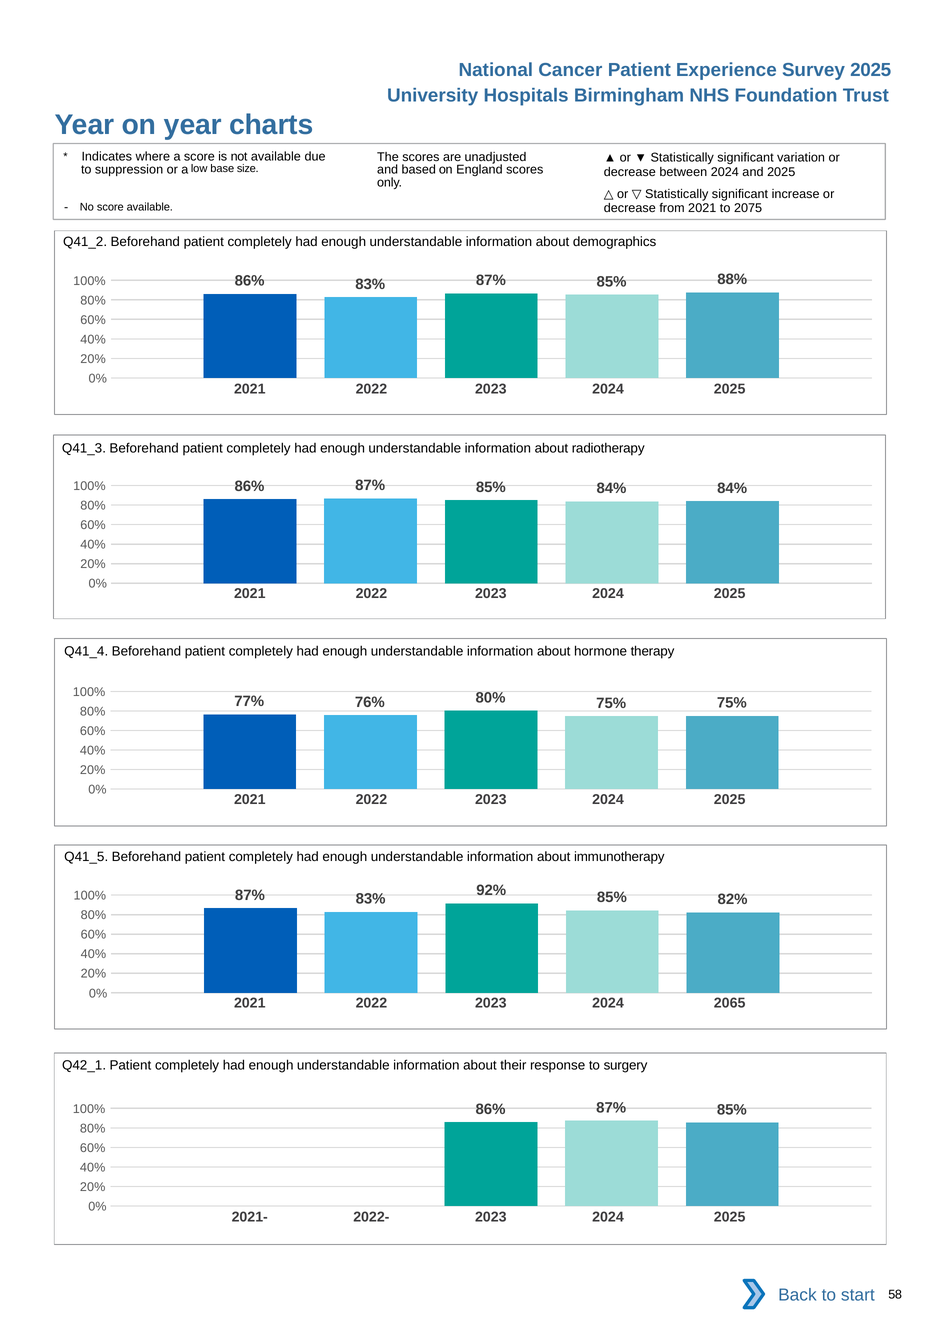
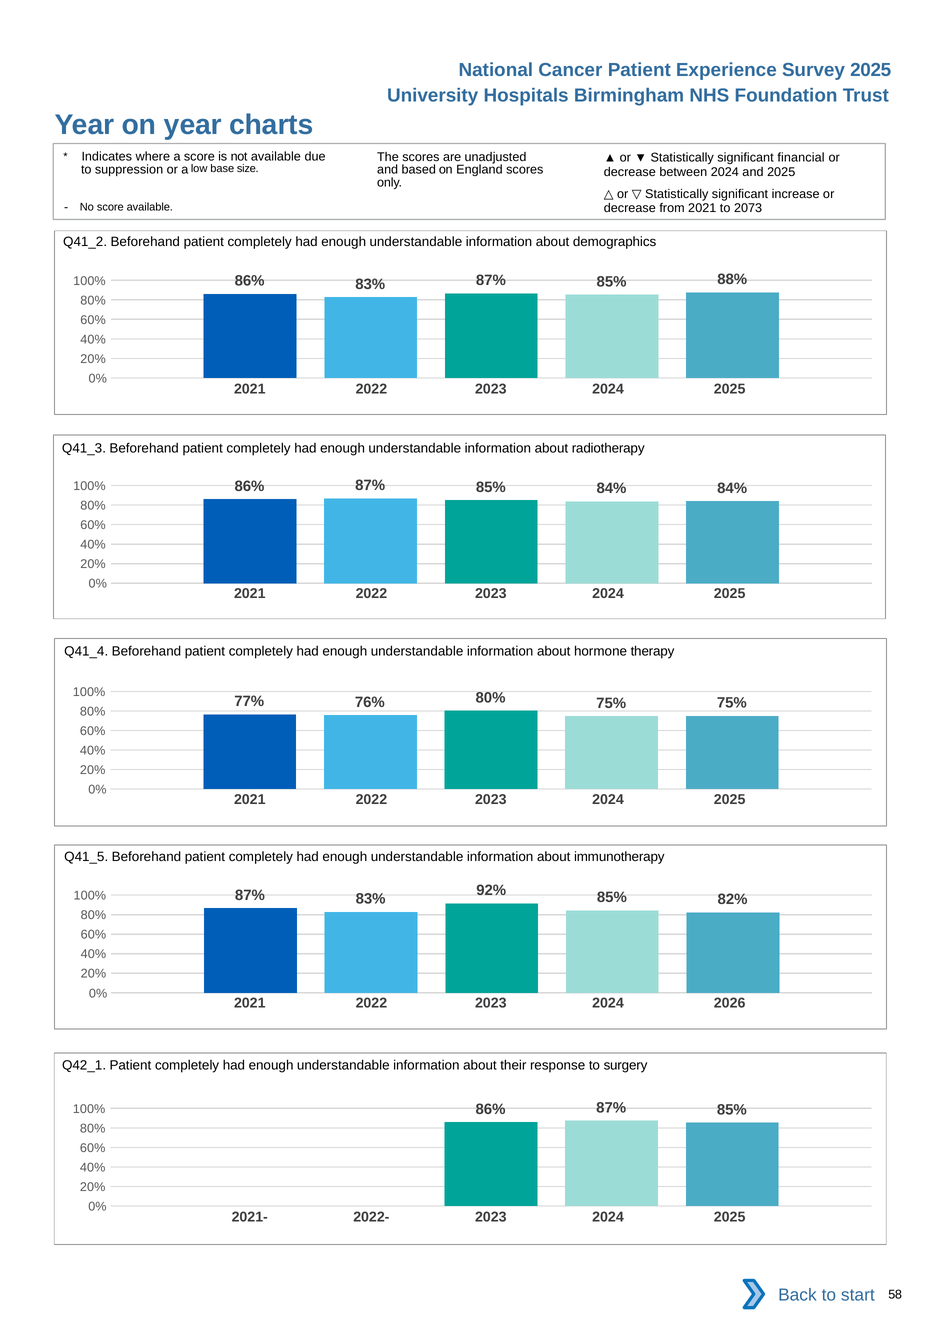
variation: variation -> financial
2075: 2075 -> 2073
2065: 2065 -> 2026
